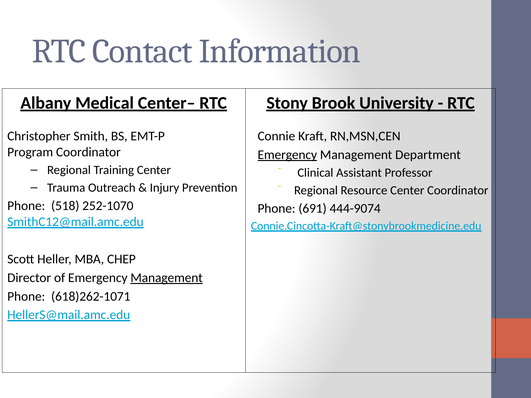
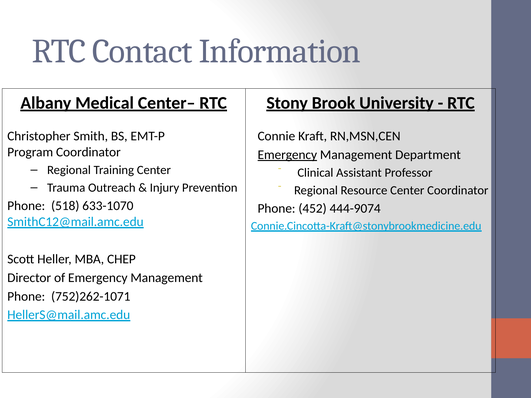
252-1070: 252-1070 -> 633-1070
691: 691 -> 452
Management at (167, 278) underline: present -> none
618)262-1071: 618)262-1071 -> 752)262-1071
